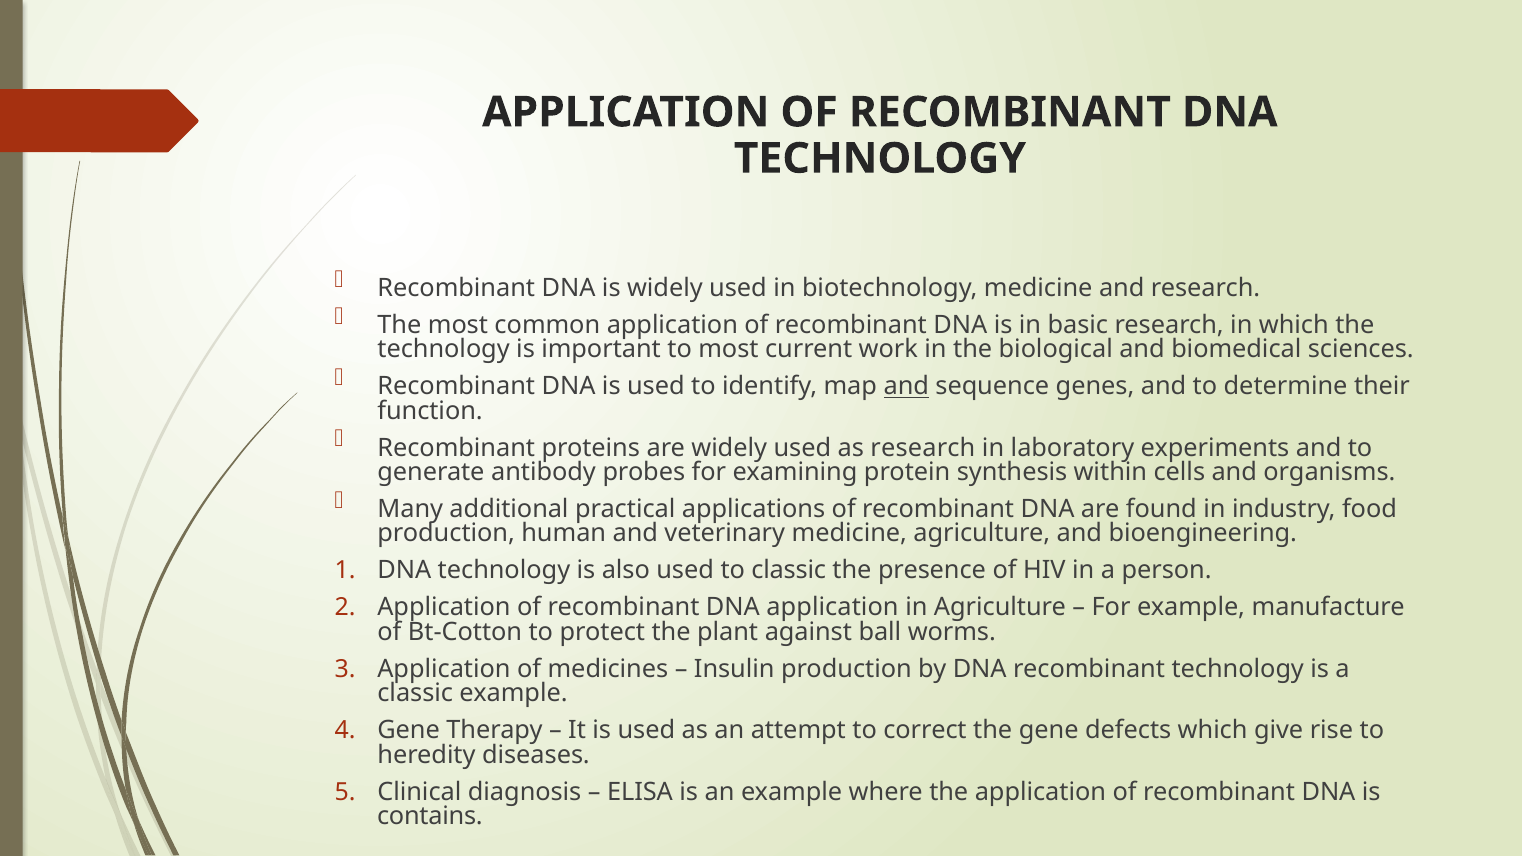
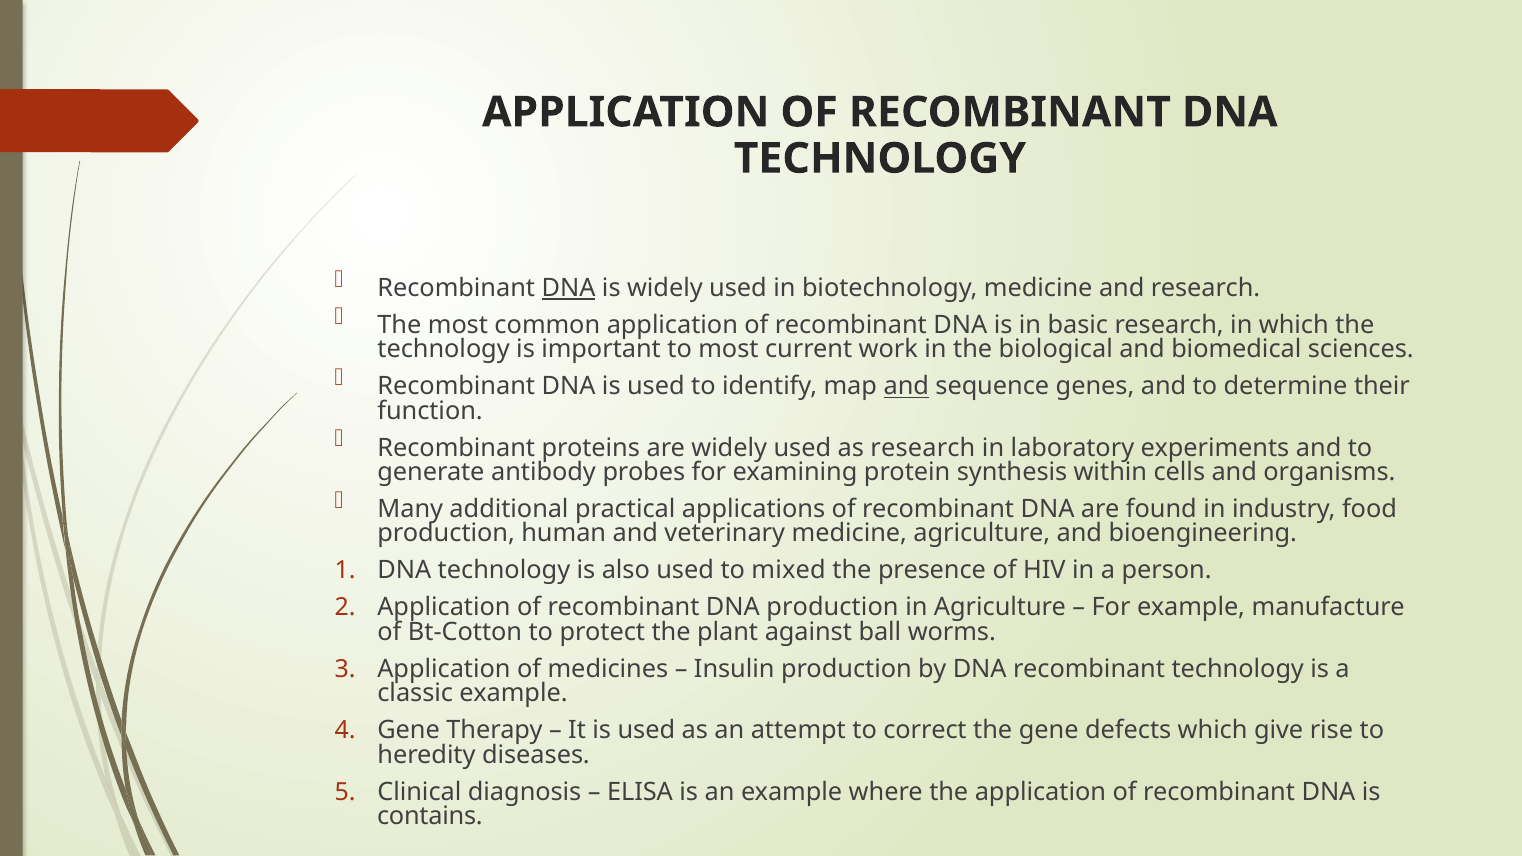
DNA at (569, 288) underline: none -> present
to classic: classic -> mixed
DNA application: application -> production
